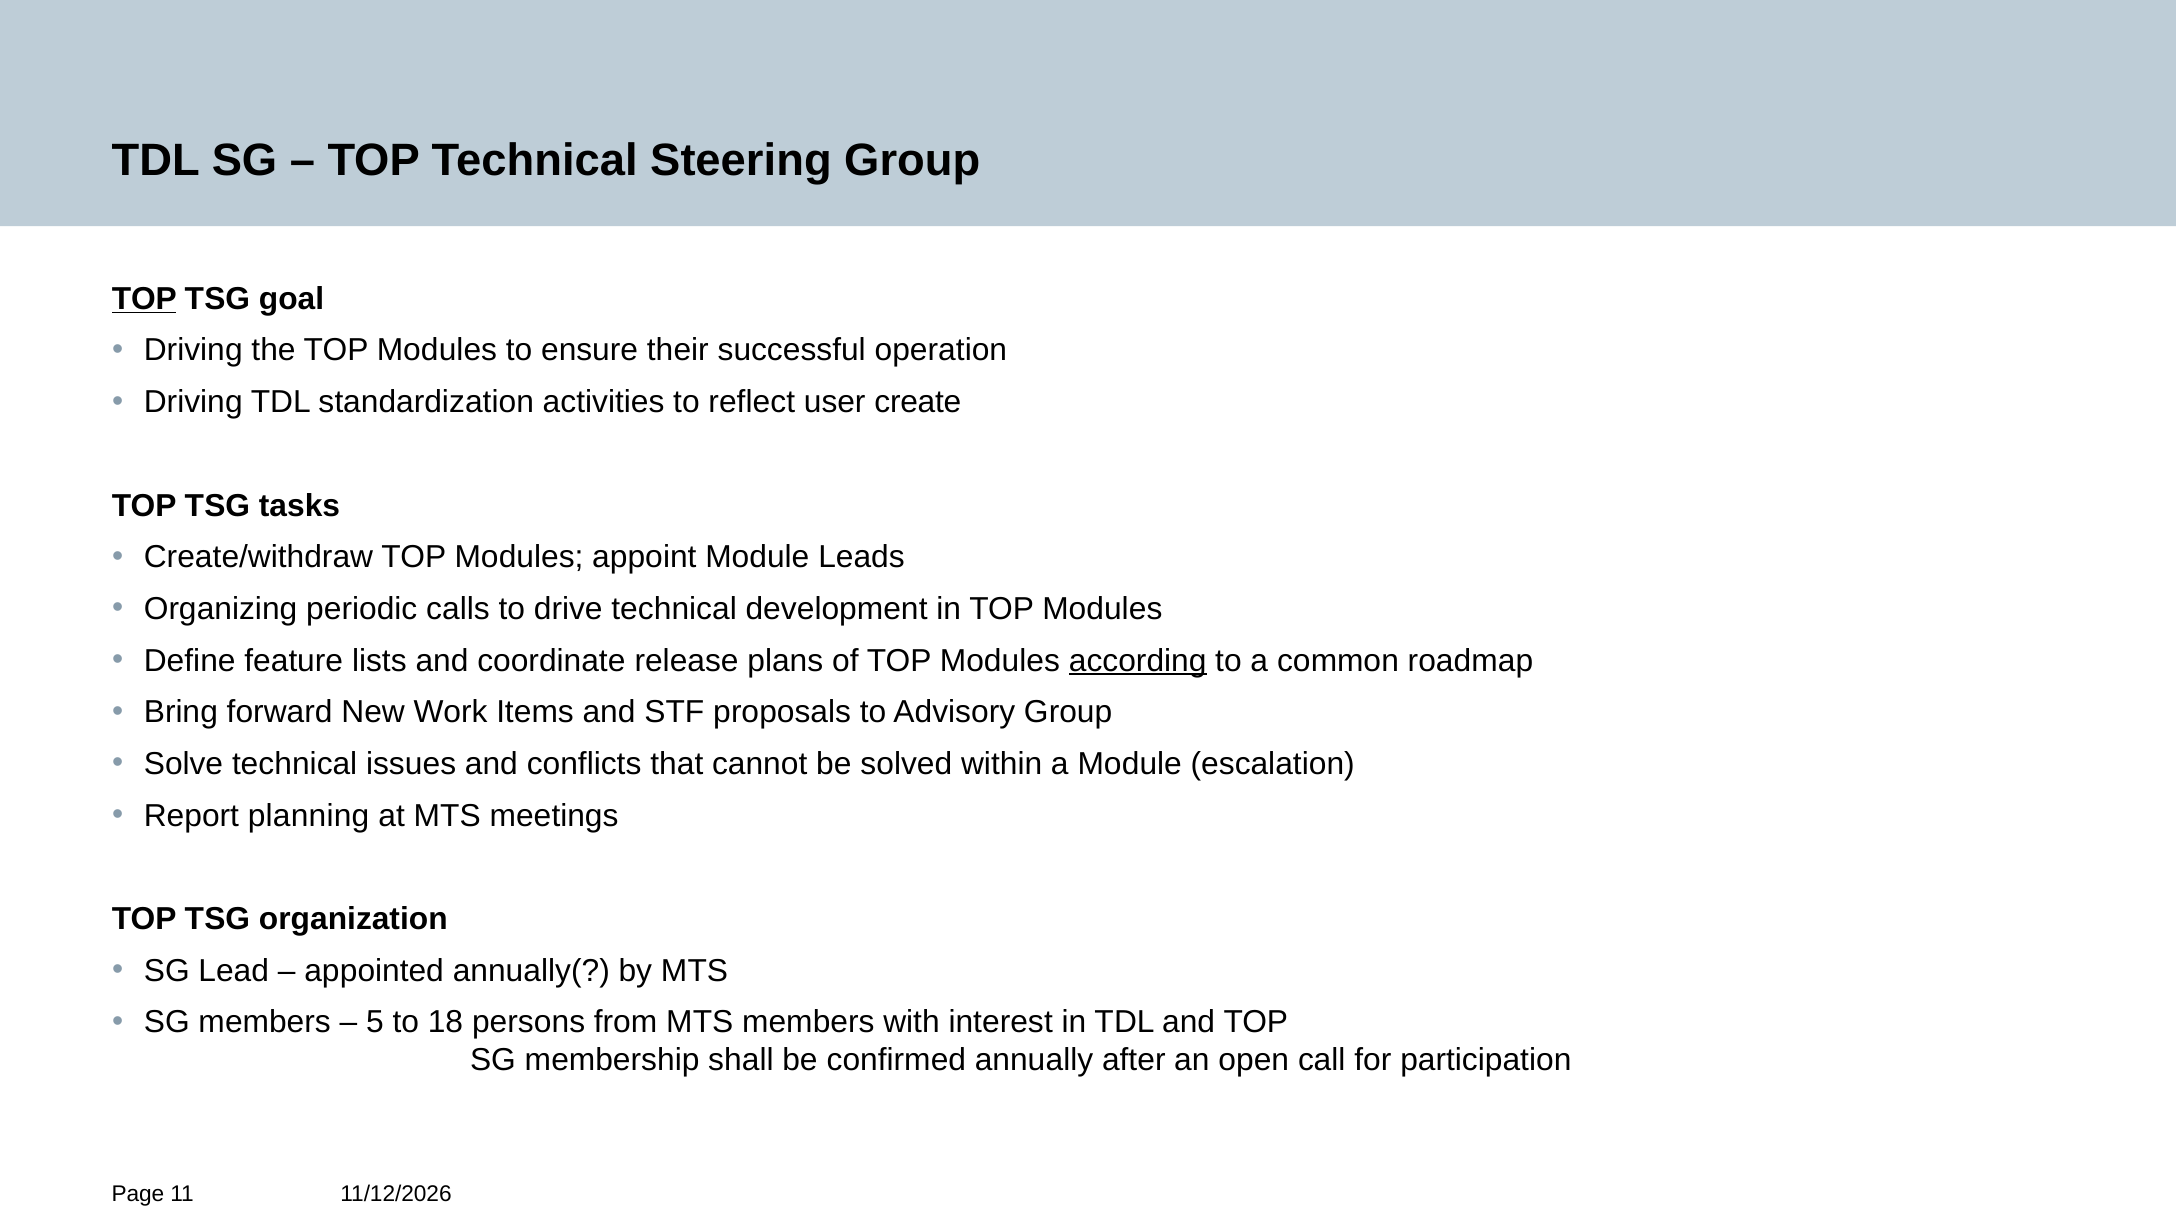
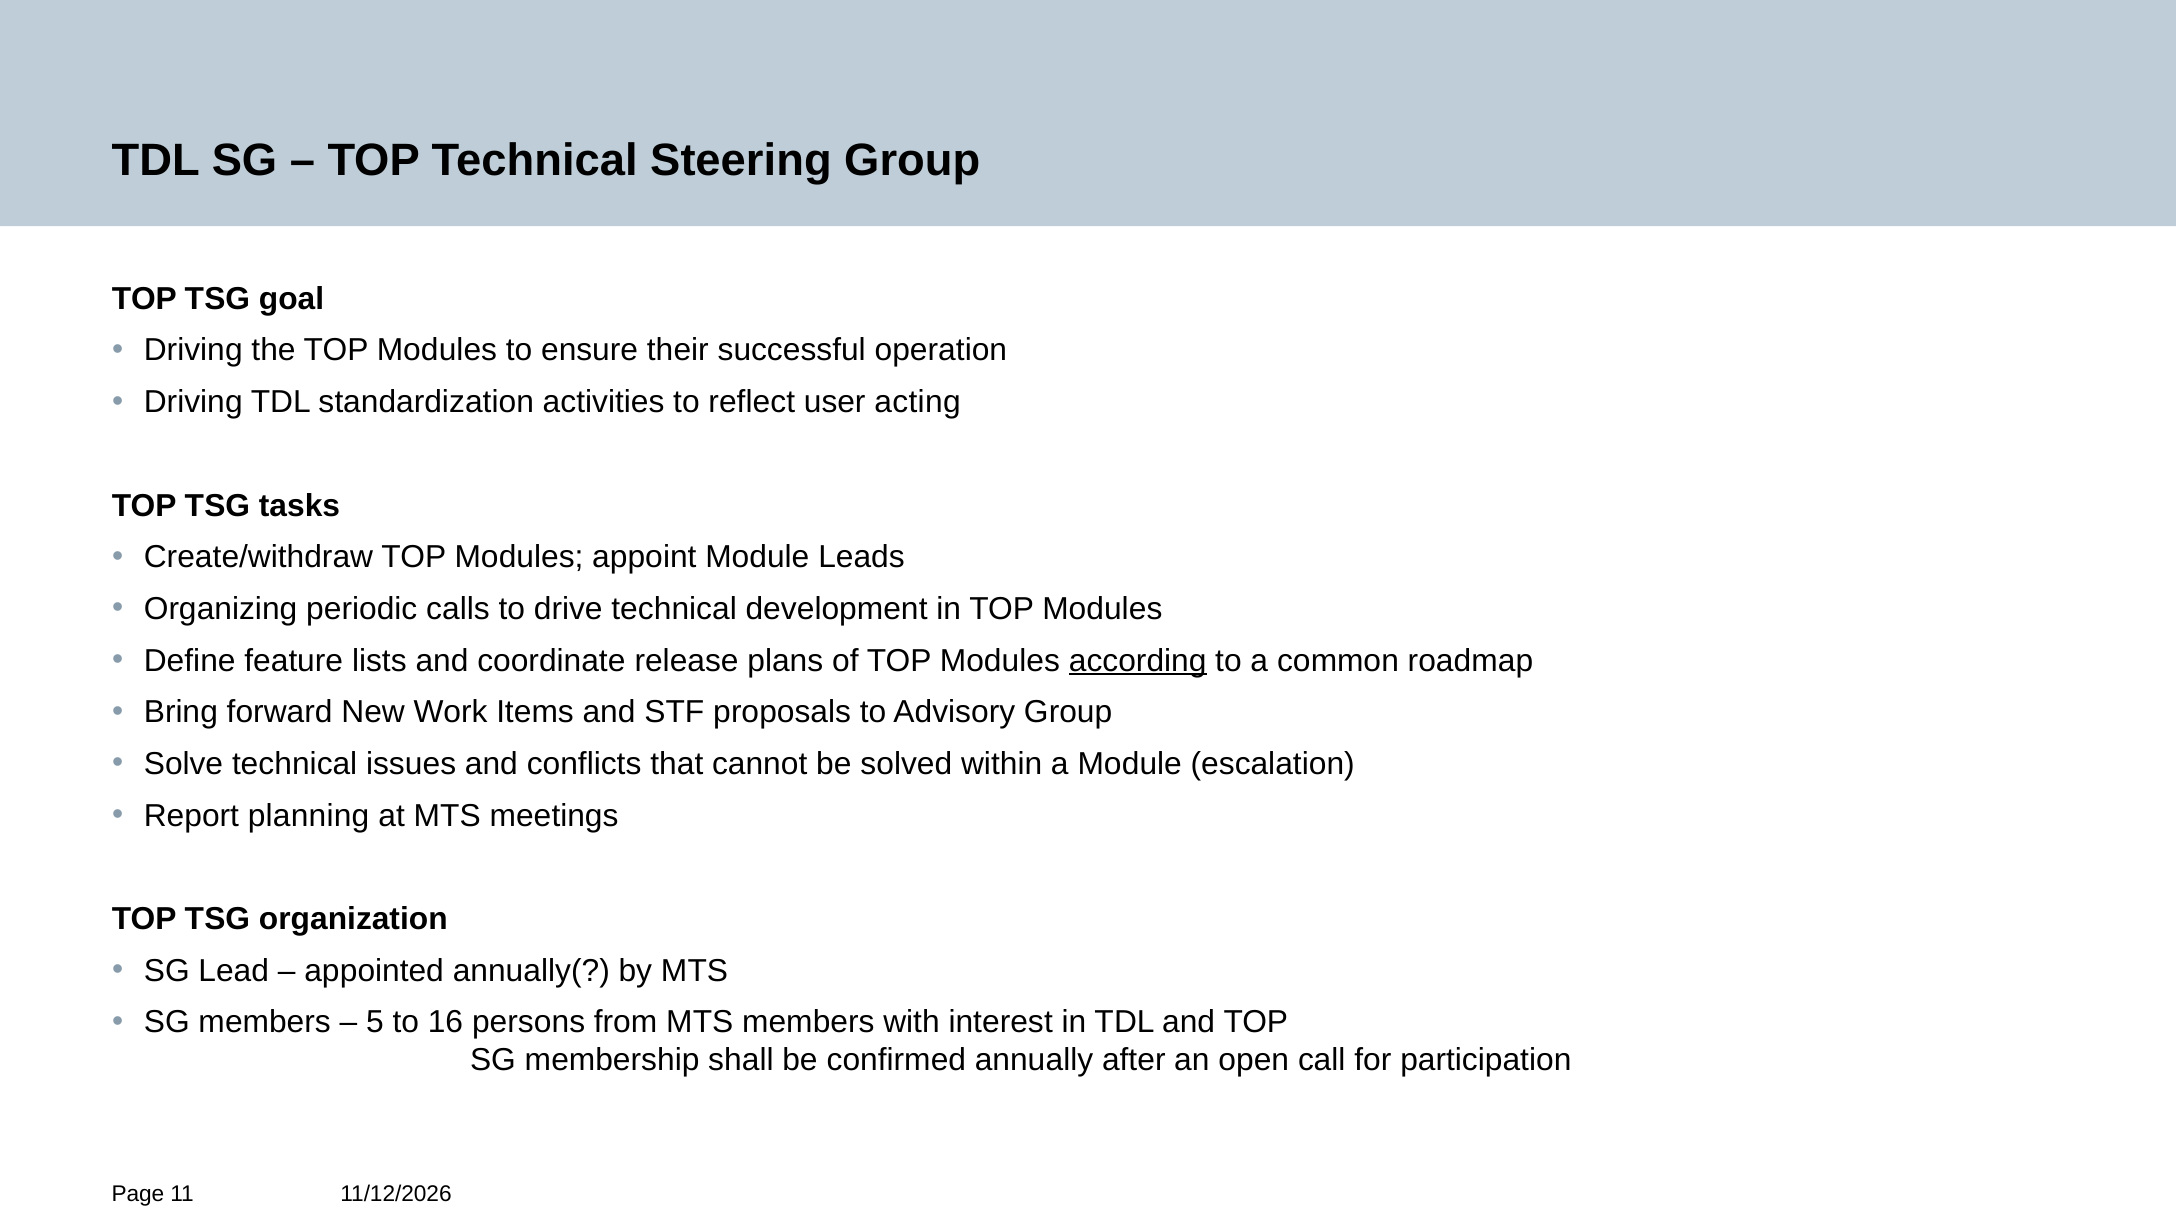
TOP at (144, 299) underline: present -> none
create: create -> acting
18: 18 -> 16
